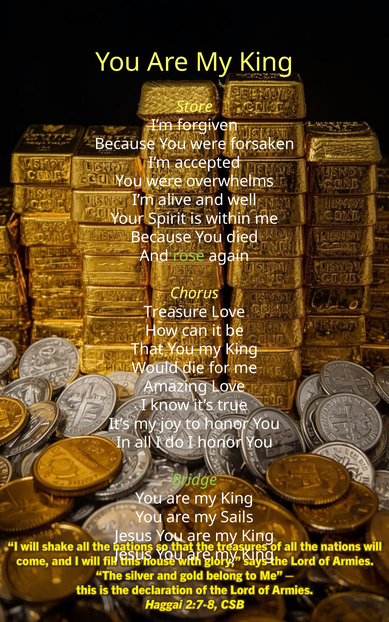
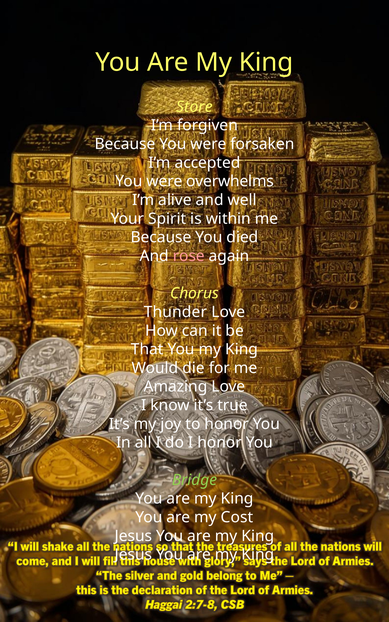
rose colour: light green -> pink
Treasure: Treasure -> Thunder
Sails: Sails -> Cost
